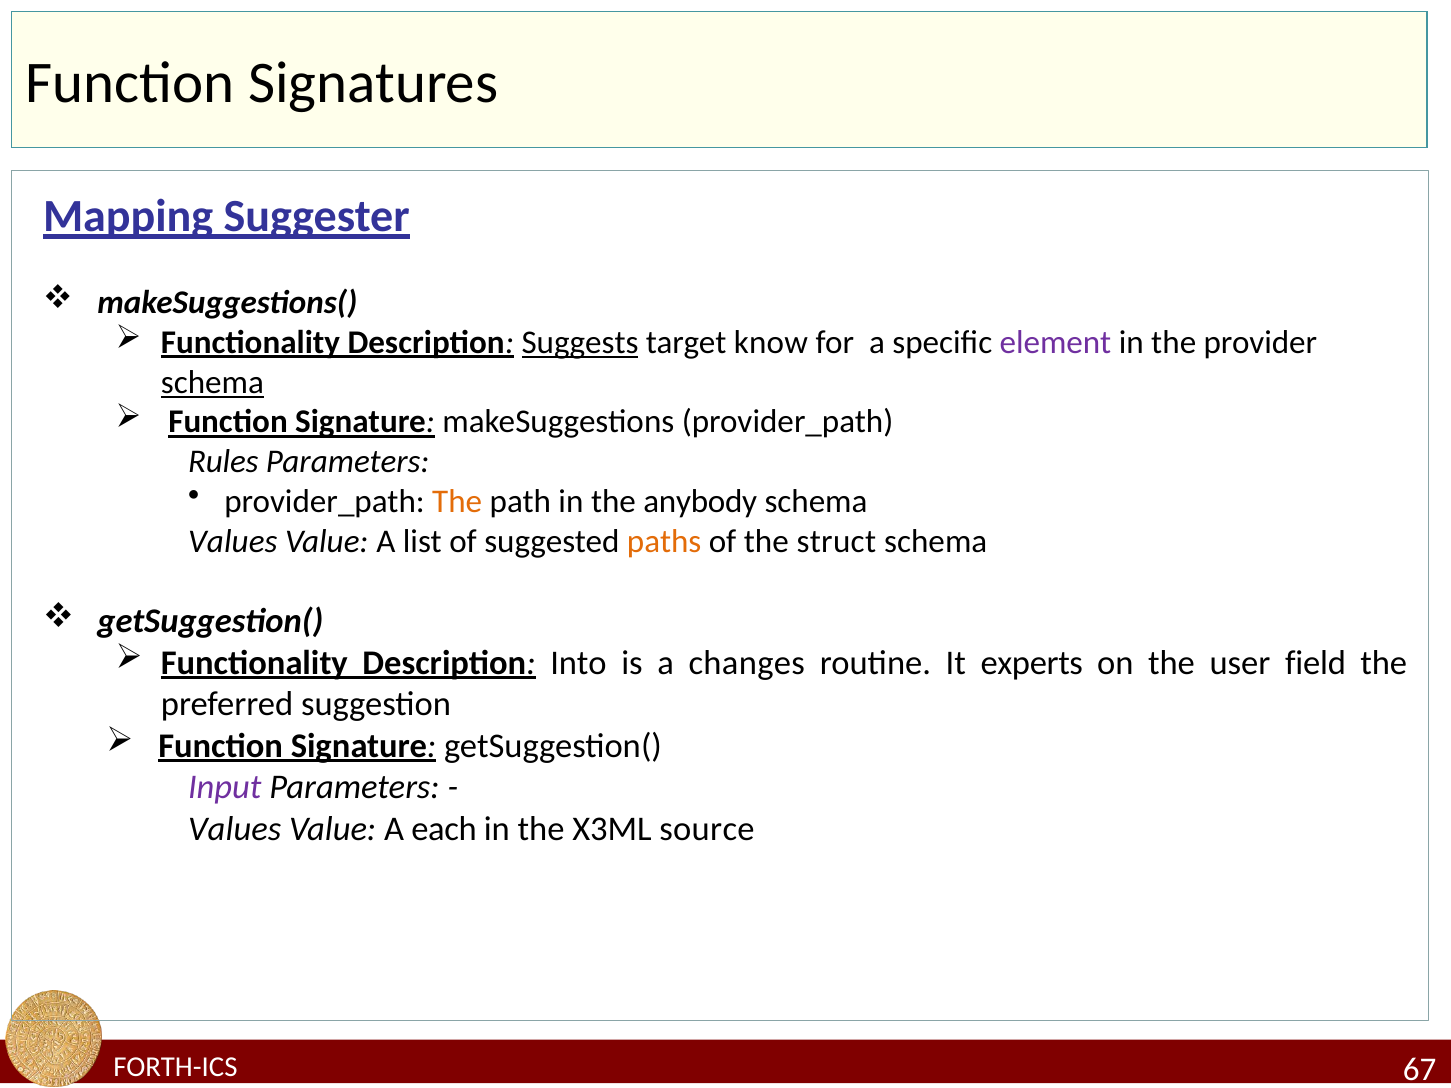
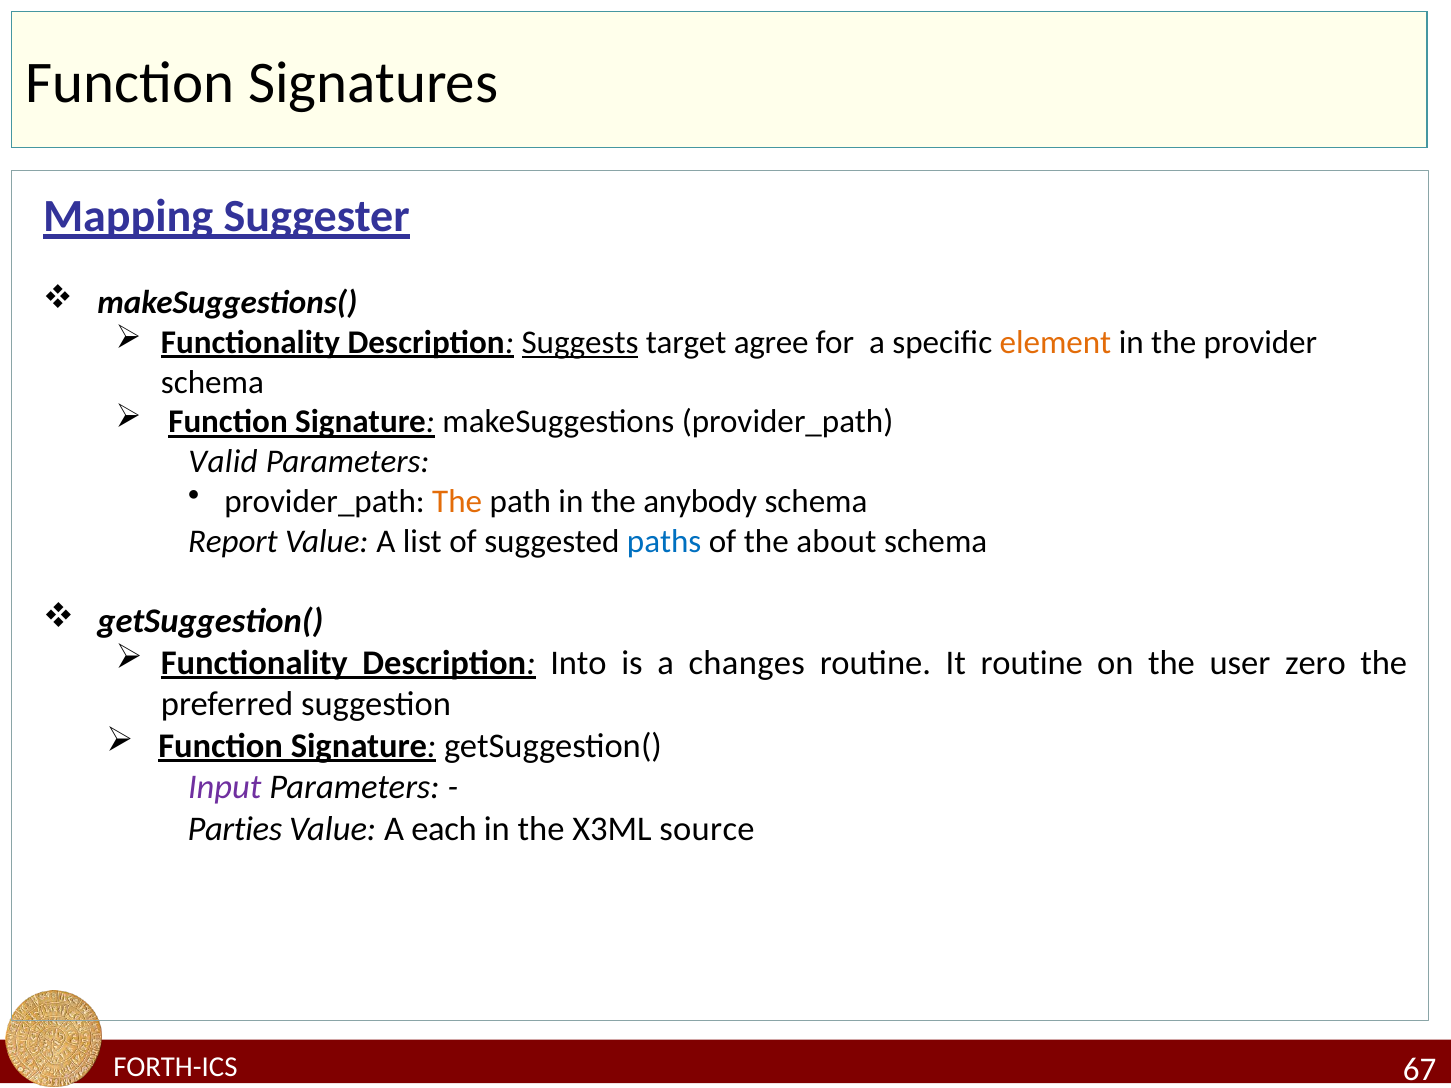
know: know -> agree
element colour: purple -> orange
schema at (212, 382) underline: present -> none
Rules: Rules -> Valid
Values at (233, 541): Values -> Report
paths colour: orange -> blue
struct: struct -> about
It experts: experts -> routine
field: field -> zero
Values at (235, 829): Values -> Parties
